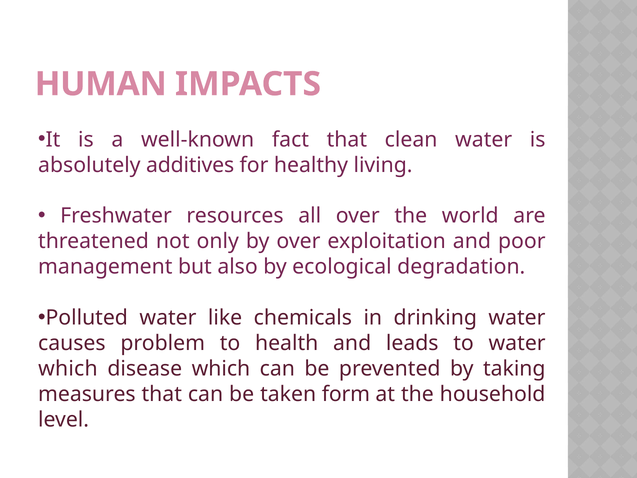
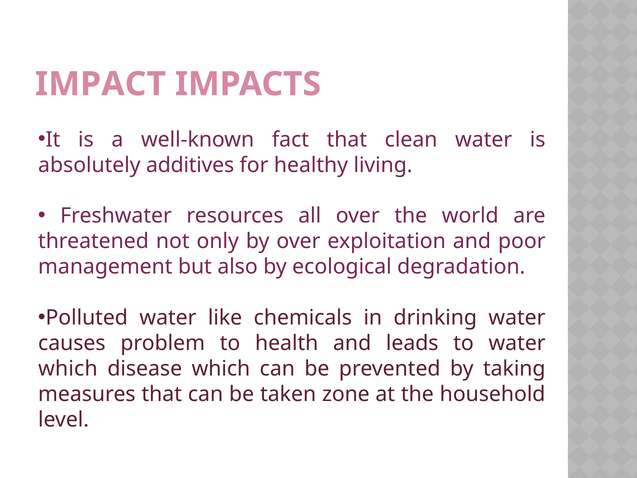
HUMAN: HUMAN -> IMPACT
form: form -> zone
